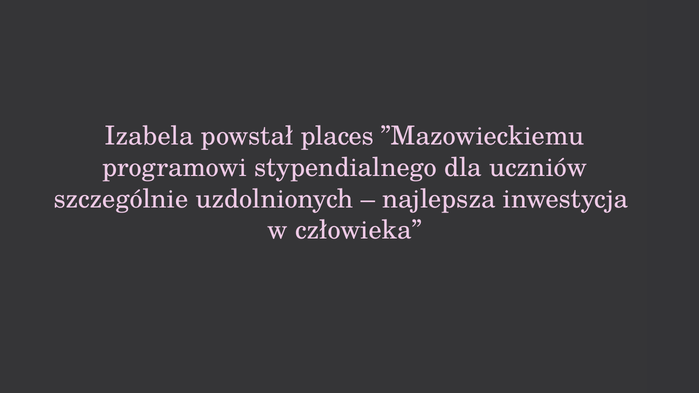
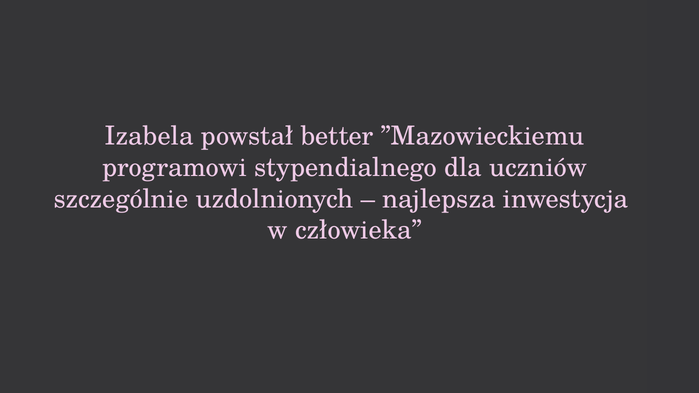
places: places -> better
